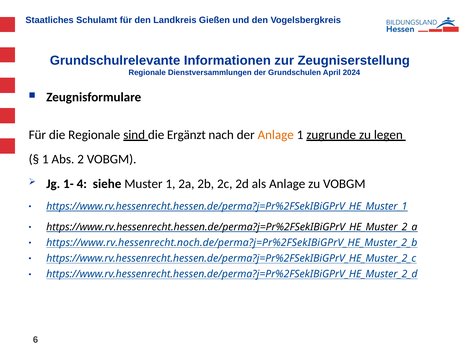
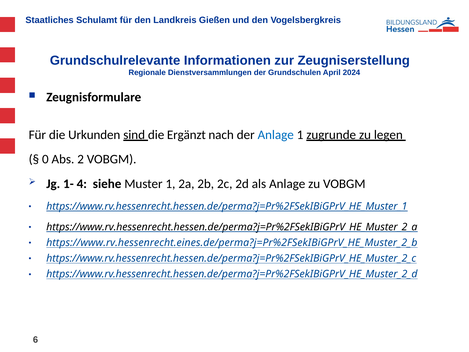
die Regionale: Regionale -> Urkunden
Anlage at (276, 135) colour: orange -> blue
1 at (45, 159): 1 -> 0
https://www.rv.hessenrecht.noch.de/perma?j=Pr%2FSekIBiGPrV_HE_Muster_2_b: https://www.rv.hessenrecht.noch.de/perma?j=Pr%2FSekIBiGPrV_HE_Muster_2_b -> https://www.rv.hessenrecht.eines.de/perma?j=Pr%2FSekIBiGPrV_HE_Muster_2_b
